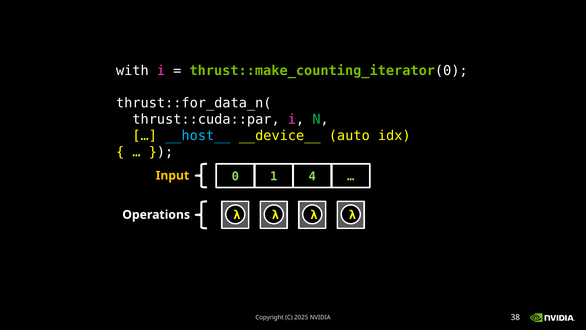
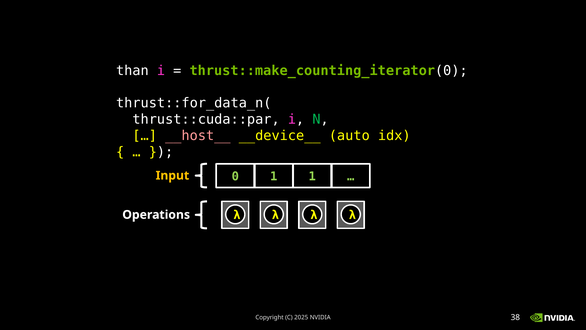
with: with -> than
__host__ colour: light blue -> pink
1 4: 4 -> 1
